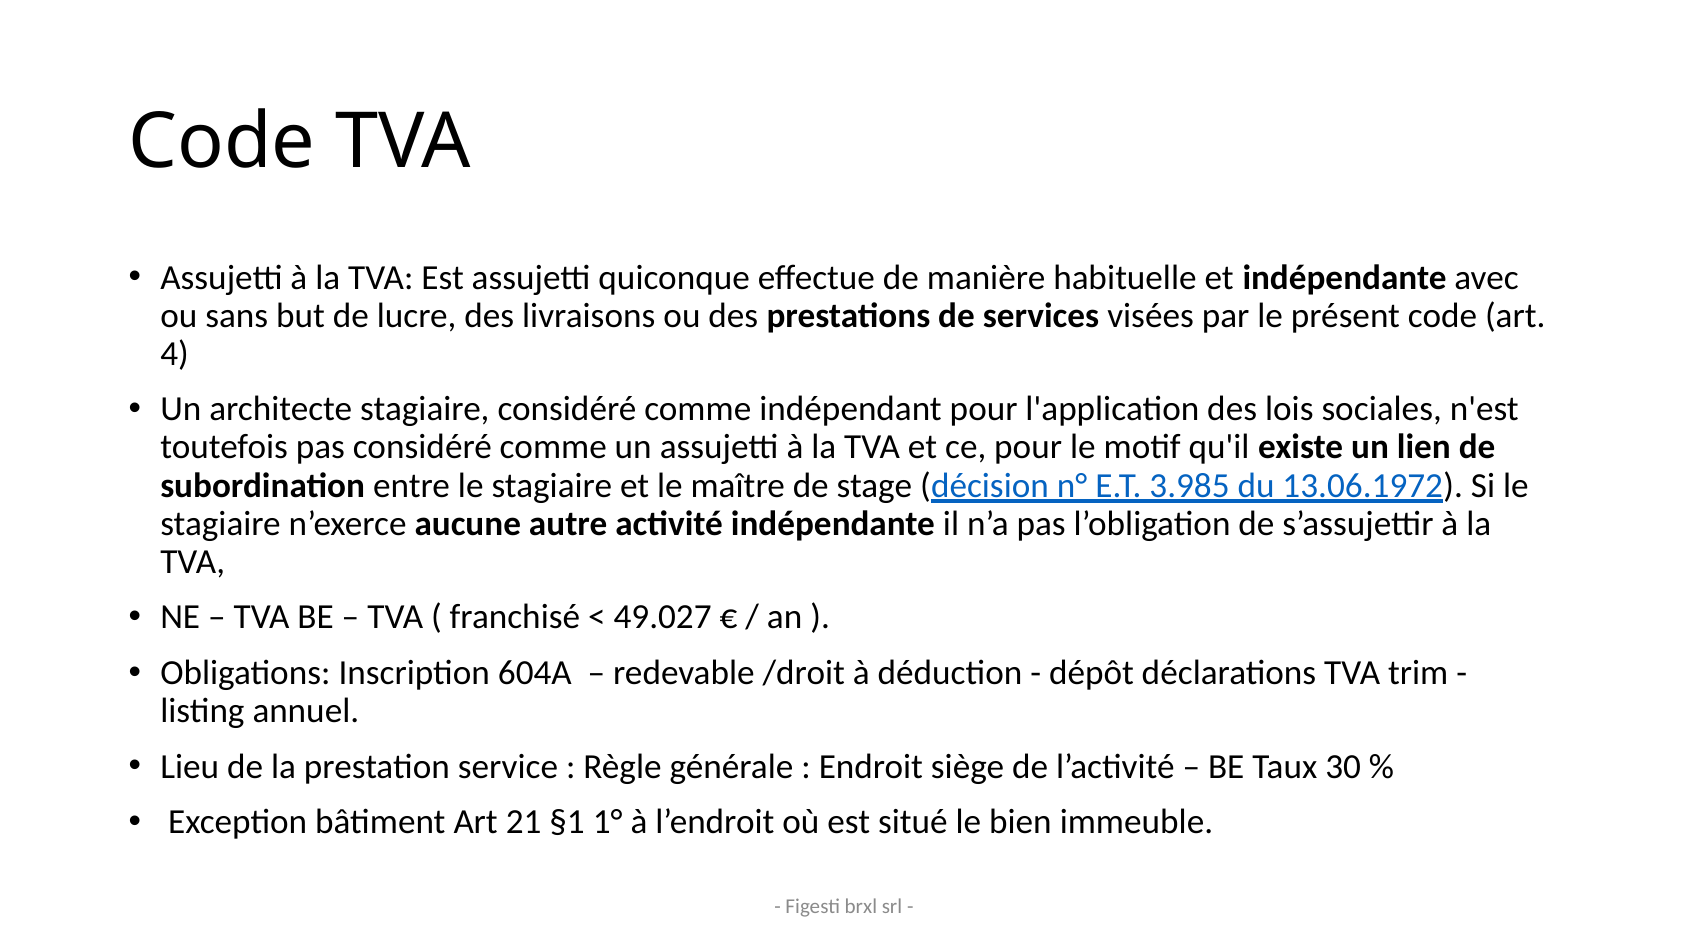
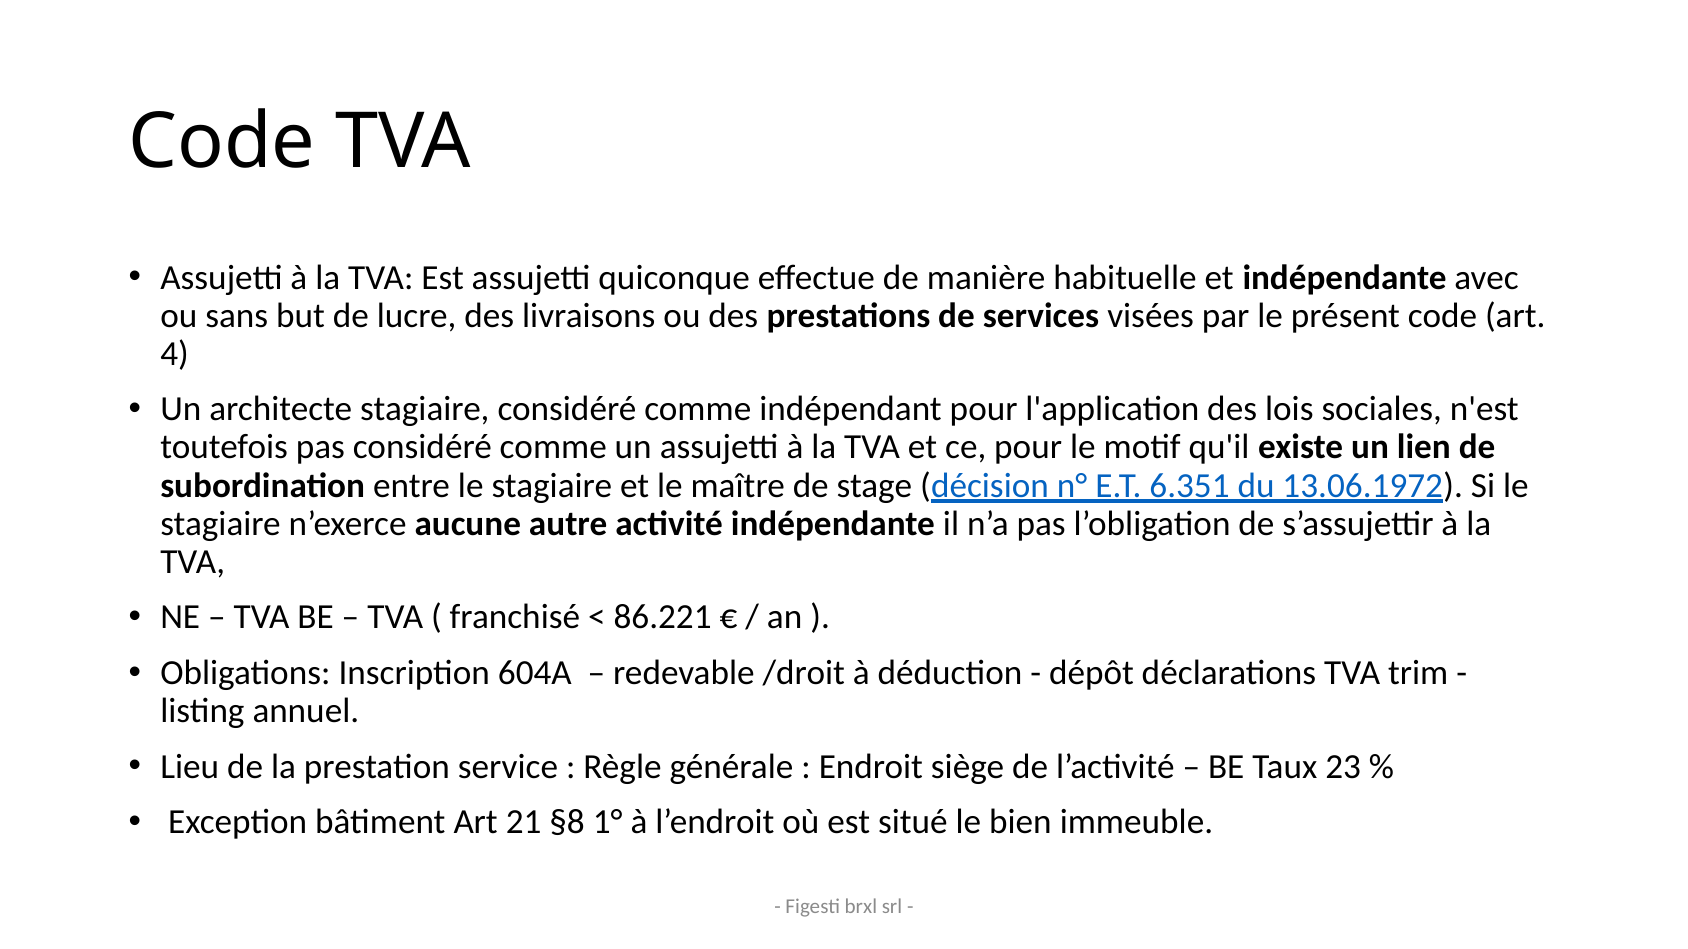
3.985: 3.985 -> 6.351
49.027: 49.027 -> 86.221
30: 30 -> 23
§1: §1 -> §8
